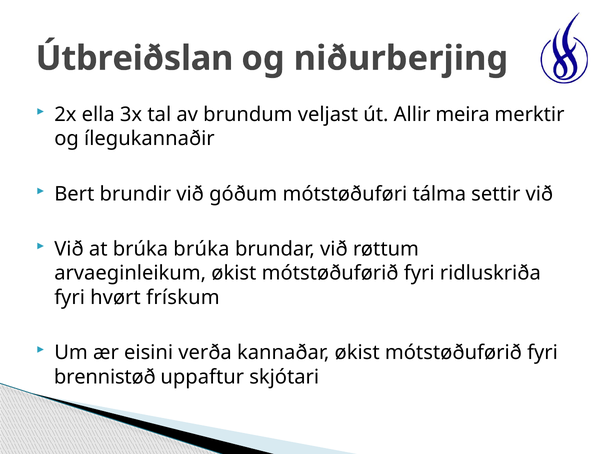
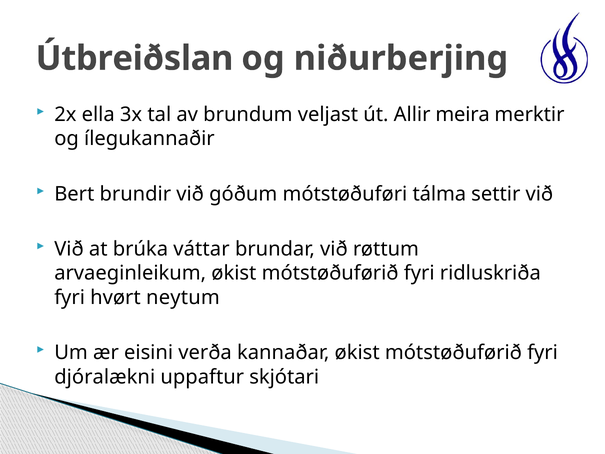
brúka brúka: brúka -> váttar
frískum: frískum -> neytum
brennistøð: brennistøð -> djóralækni
